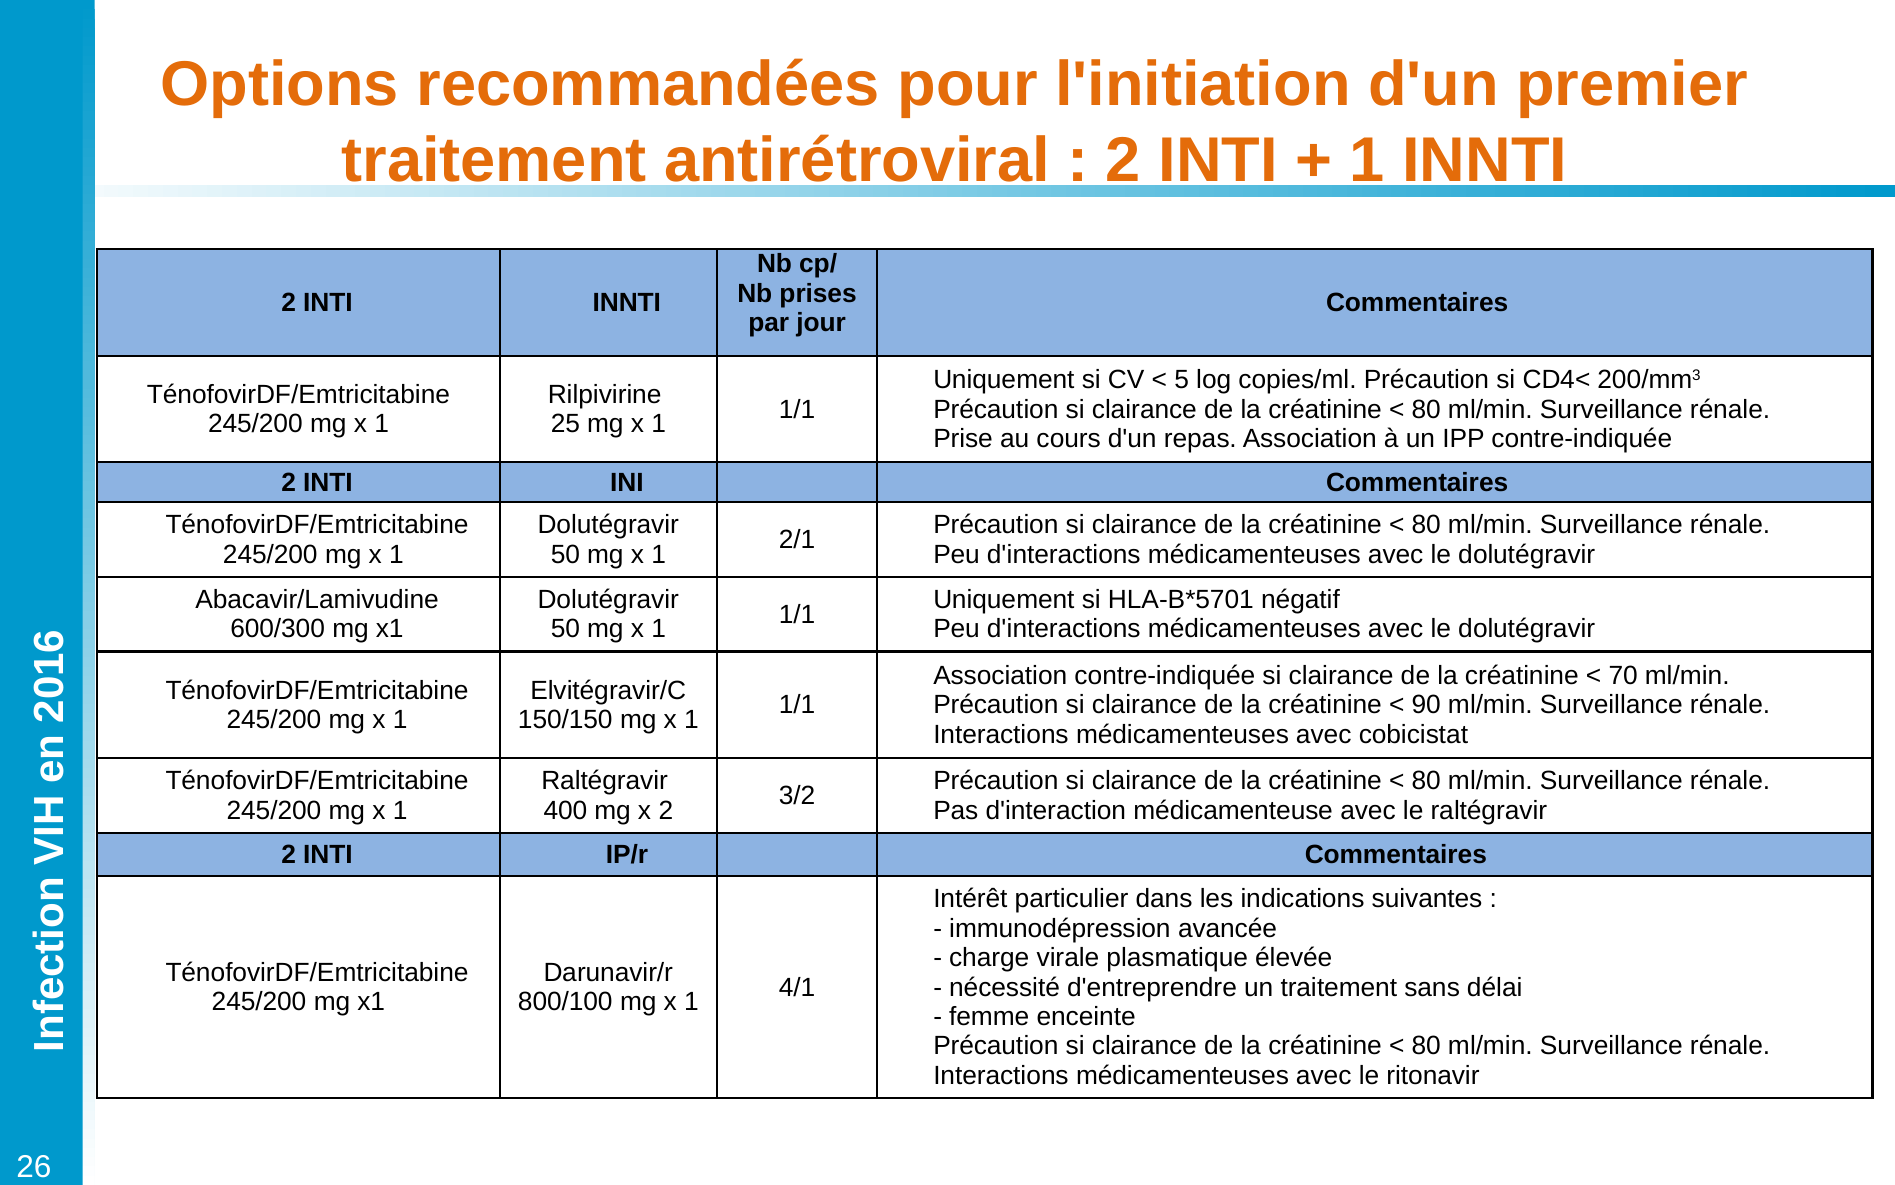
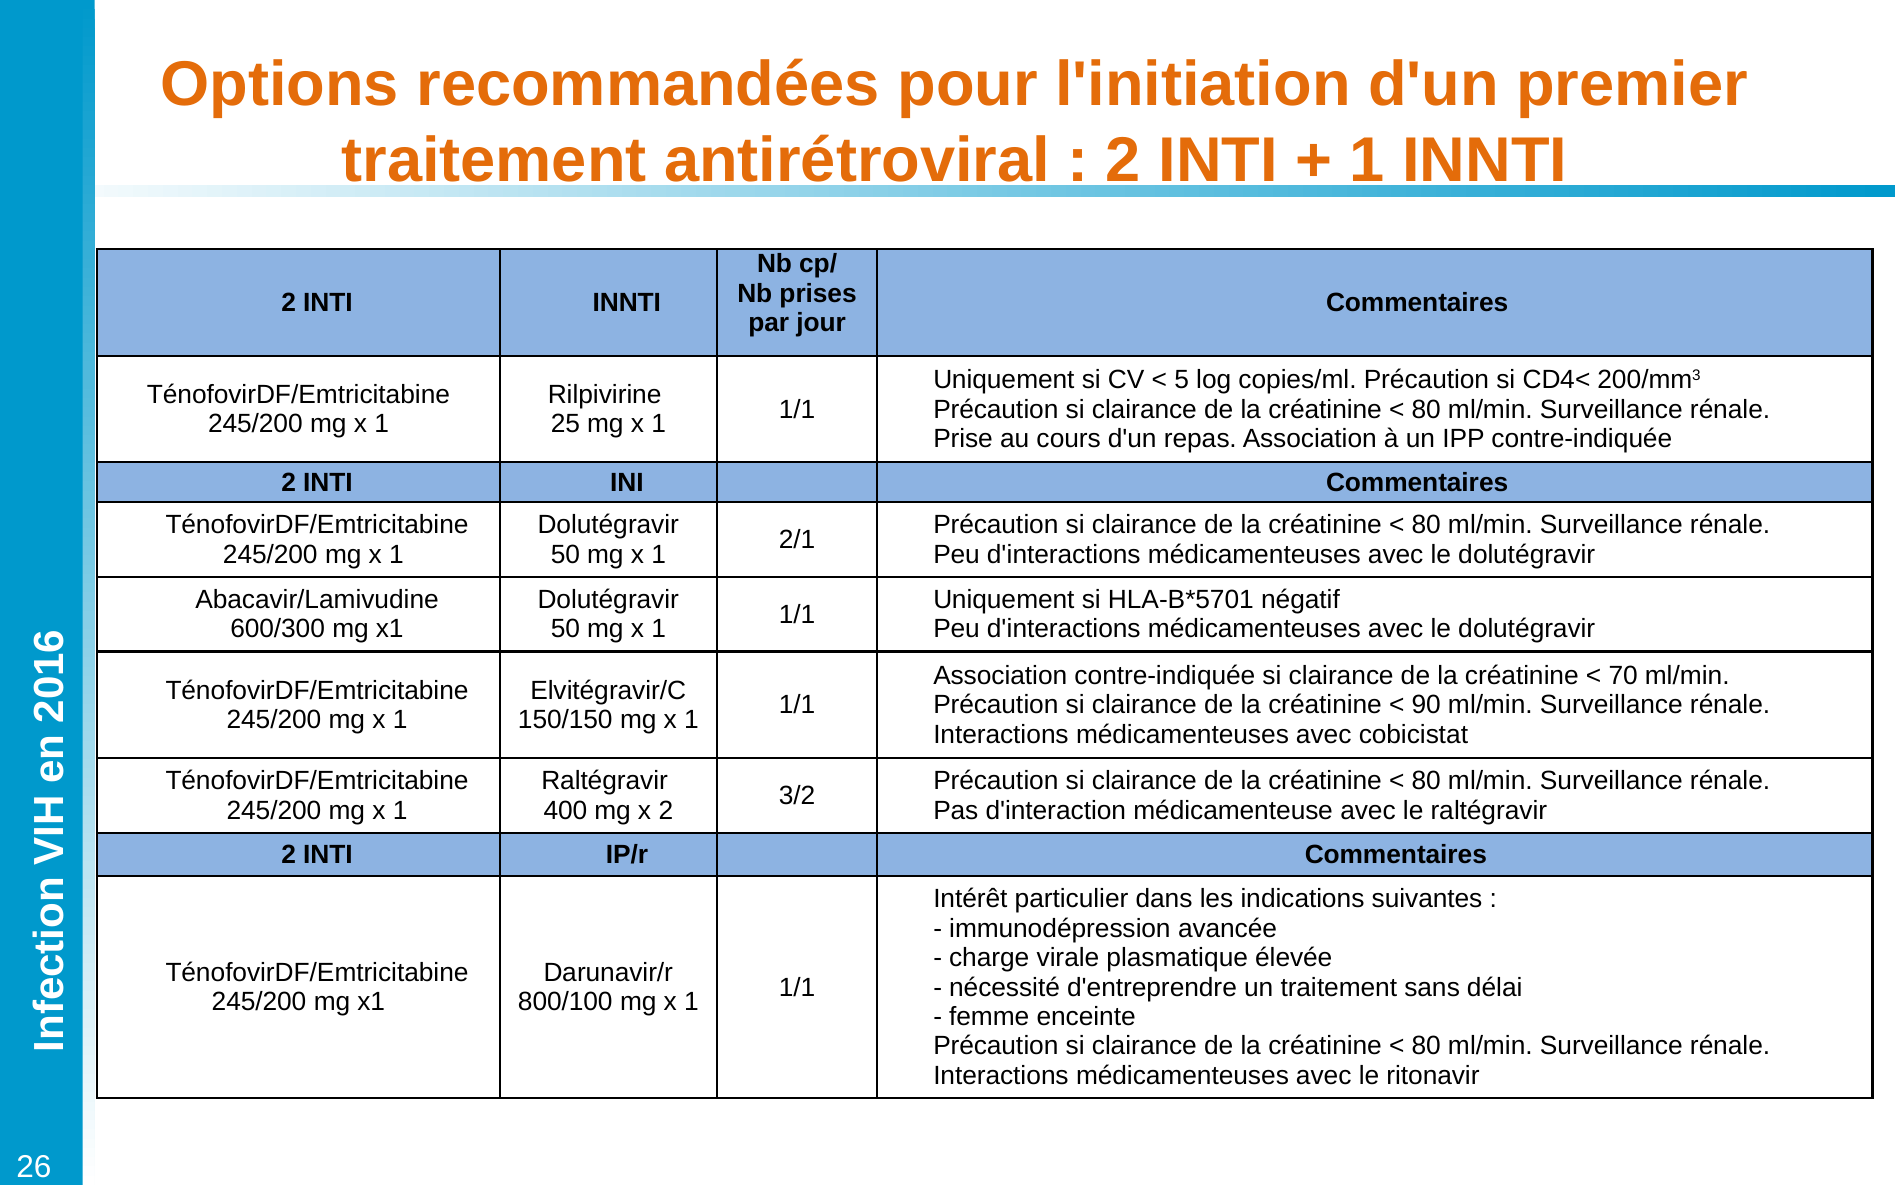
4/1 at (797, 987): 4/1 -> 1/1
